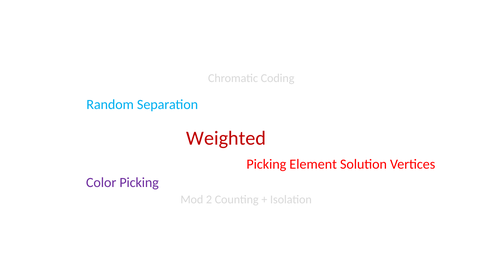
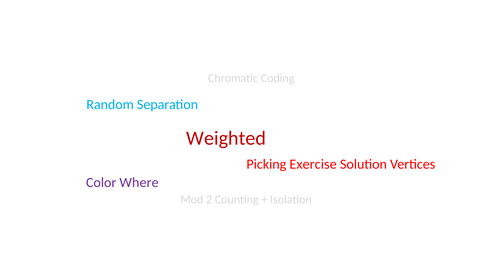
Element: Element -> Exercise
Color Picking: Picking -> Where
